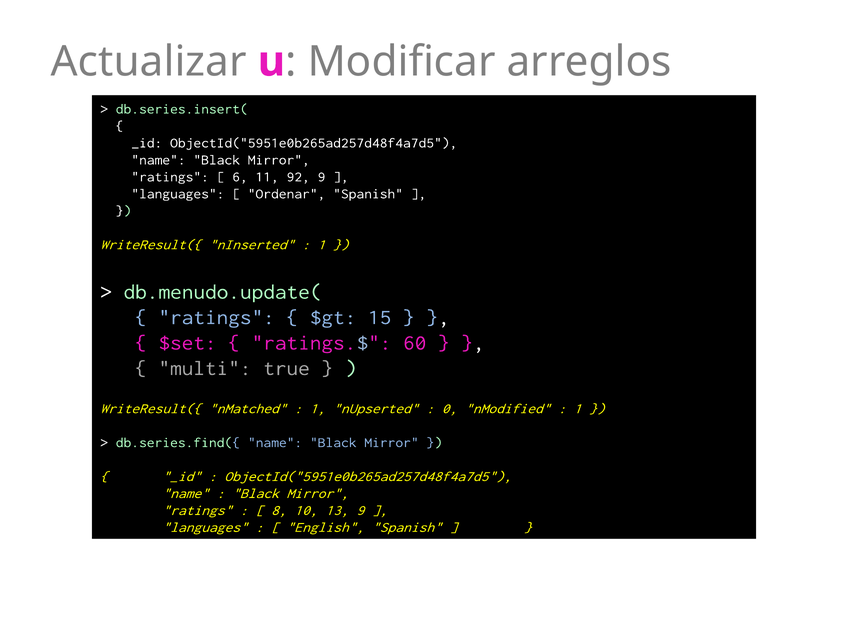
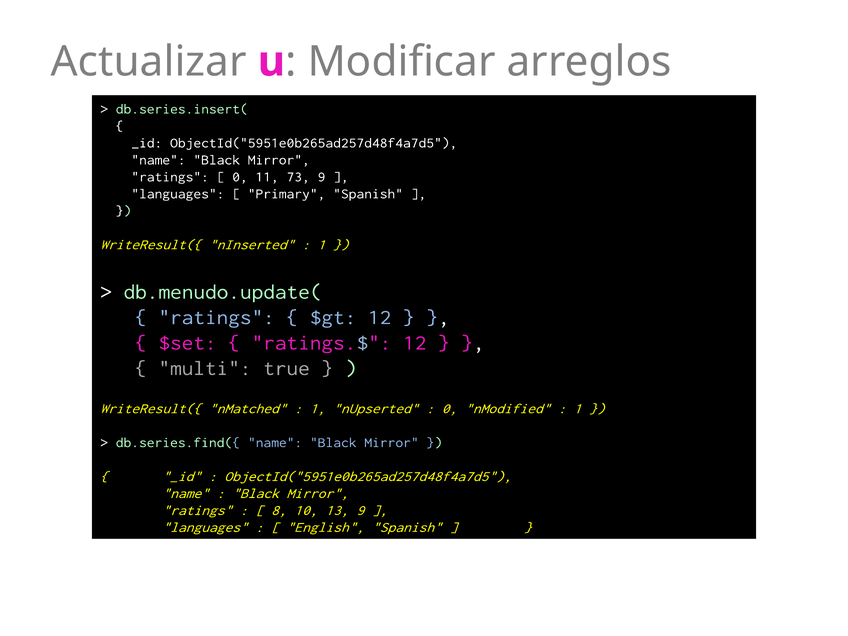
6 at (240, 177): 6 -> 0
92: 92 -> 73
Ordenar: Ordenar -> Primary
$gt 15: 15 -> 12
ratings.$ 60: 60 -> 12
